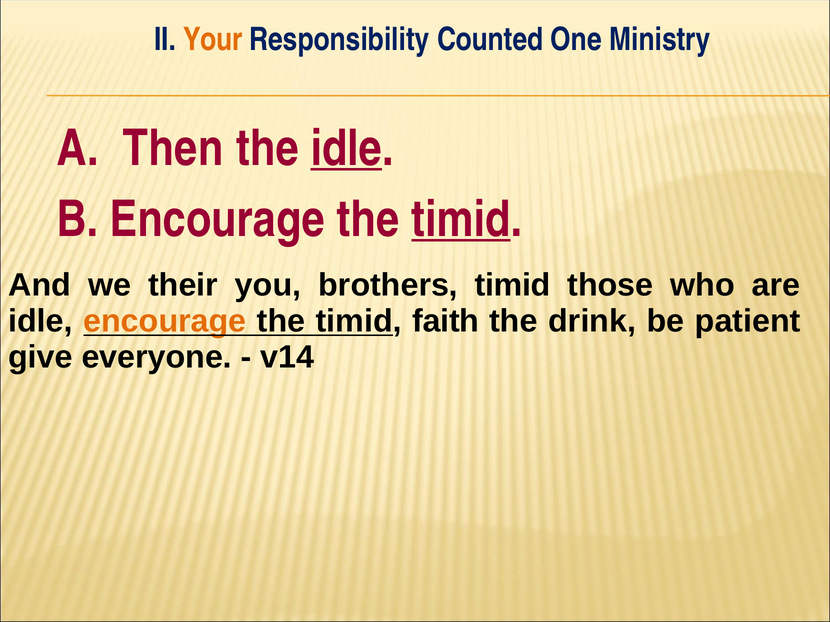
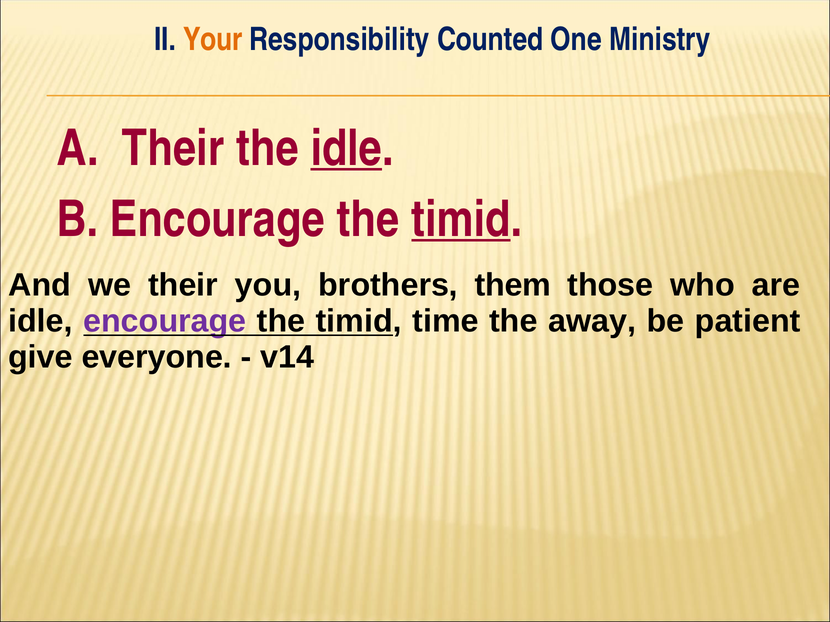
A Then: Then -> Their
brothers timid: timid -> them
encourage at (165, 321) colour: orange -> purple
faith: faith -> time
drink: drink -> away
